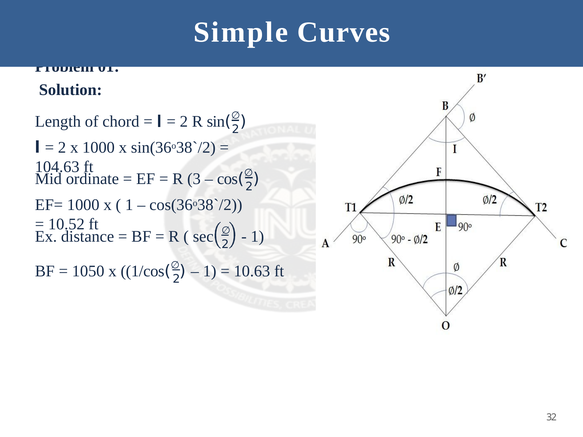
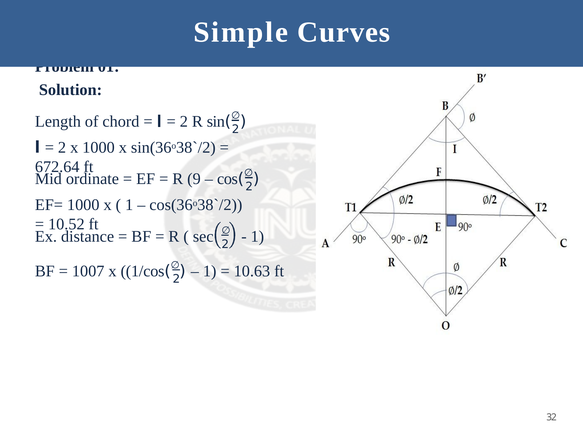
104.63: 104.63 -> 672.64
3: 3 -> 9
1050: 1050 -> 1007
